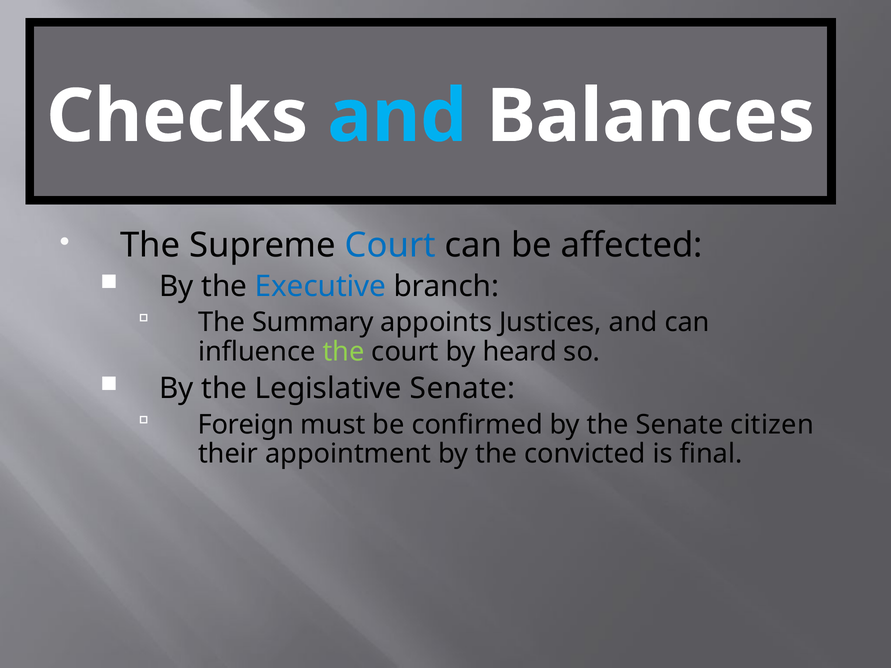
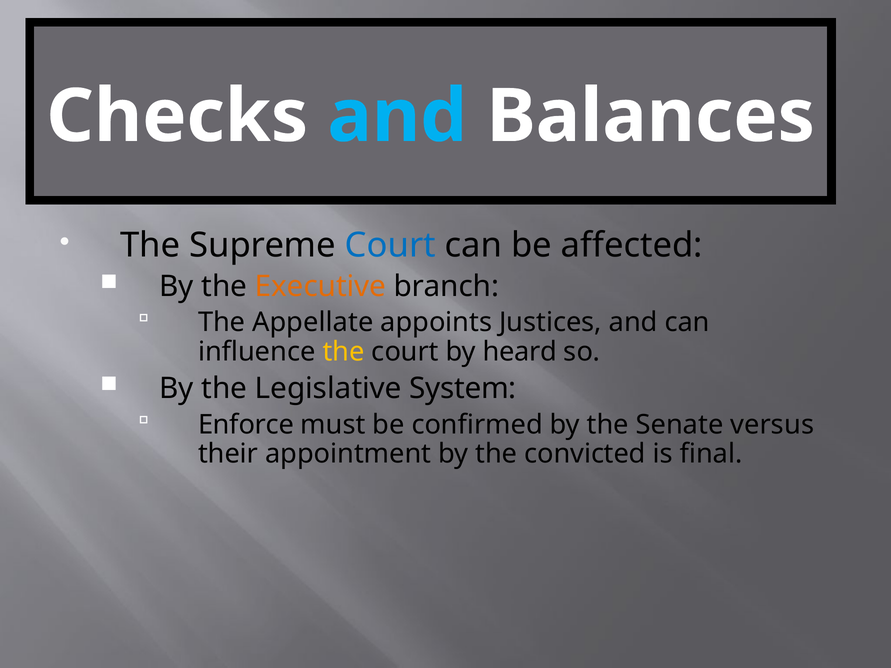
Executive colour: blue -> orange
Summary: Summary -> Appellate
the at (343, 352) colour: light green -> yellow
Legislative Senate: Senate -> System
Foreign: Foreign -> Enforce
citizen: citizen -> versus
